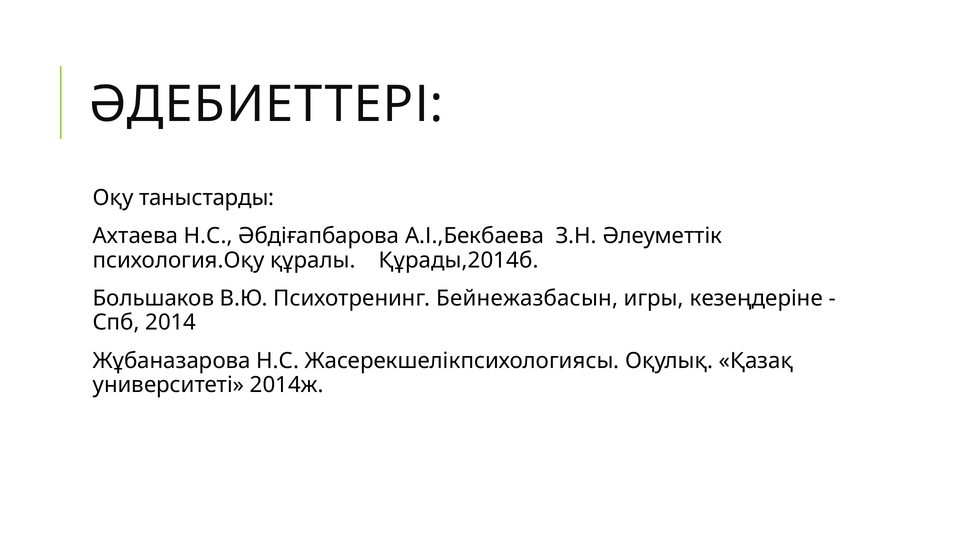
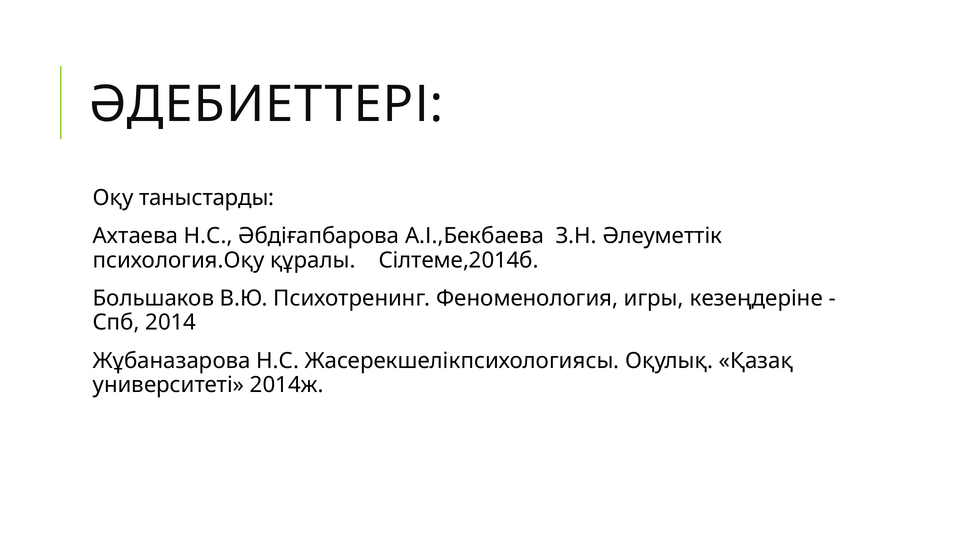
Құрады,2014б: Құрады,2014б -> Сілтеме,2014б
Бейнежазбасын: Бейнежазбасын -> Феноменология
